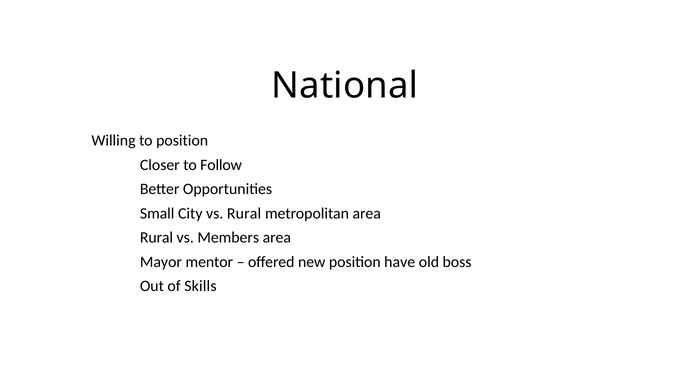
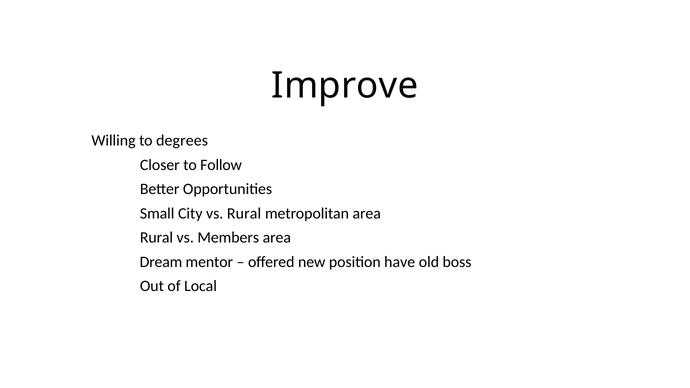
National: National -> Improve
to position: position -> degrees
Mayor: Mayor -> Dream
Skills: Skills -> Local
